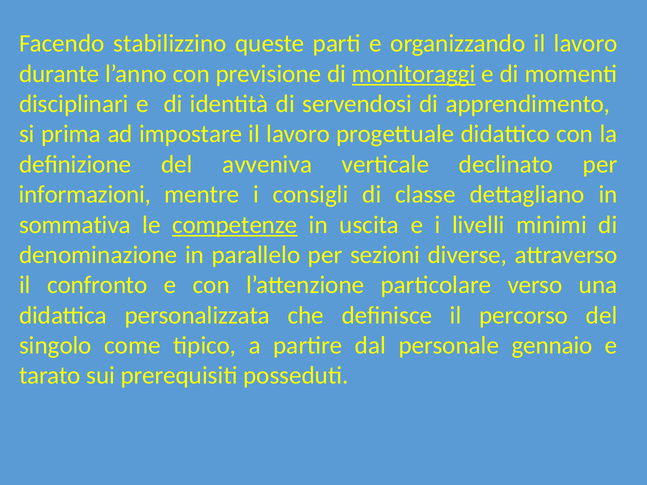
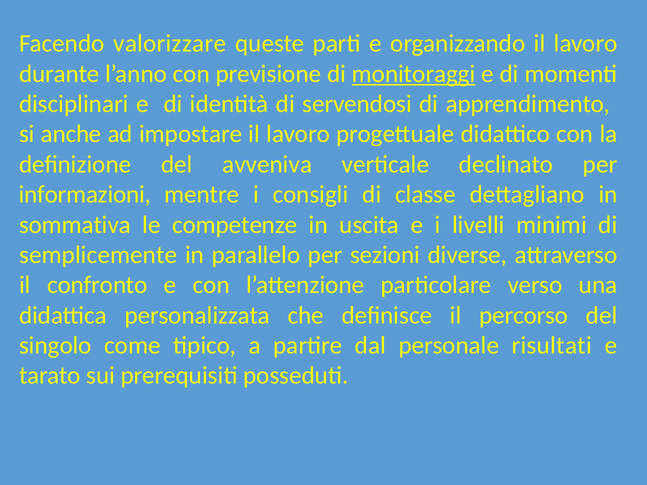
stabilizzino: stabilizzino -> valorizzare
prima: prima -> anche
competenze underline: present -> none
denominazione: denominazione -> semplicemente
gennaio: gennaio -> risultati
